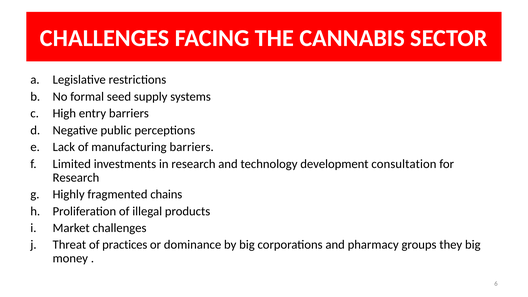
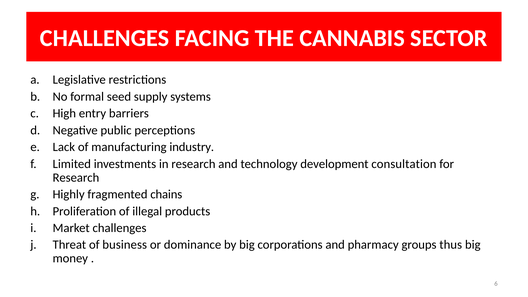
manufacturing barriers: barriers -> industry
practices: practices -> business
they: they -> thus
